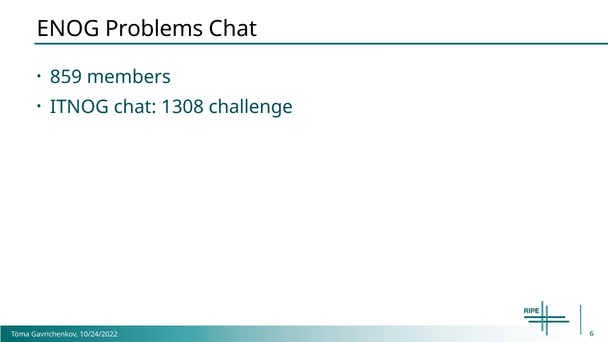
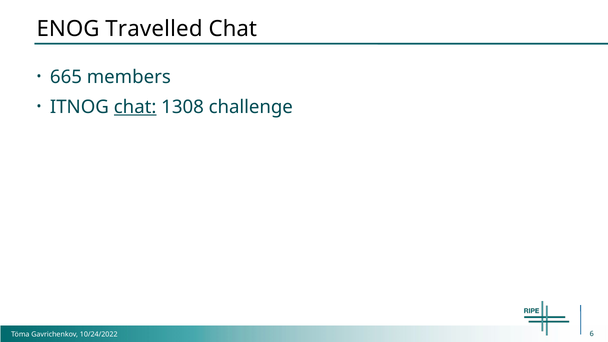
Problems: Problems -> Travelled
859: 859 -> 665
chat at (135, 107) underline: none -> present
